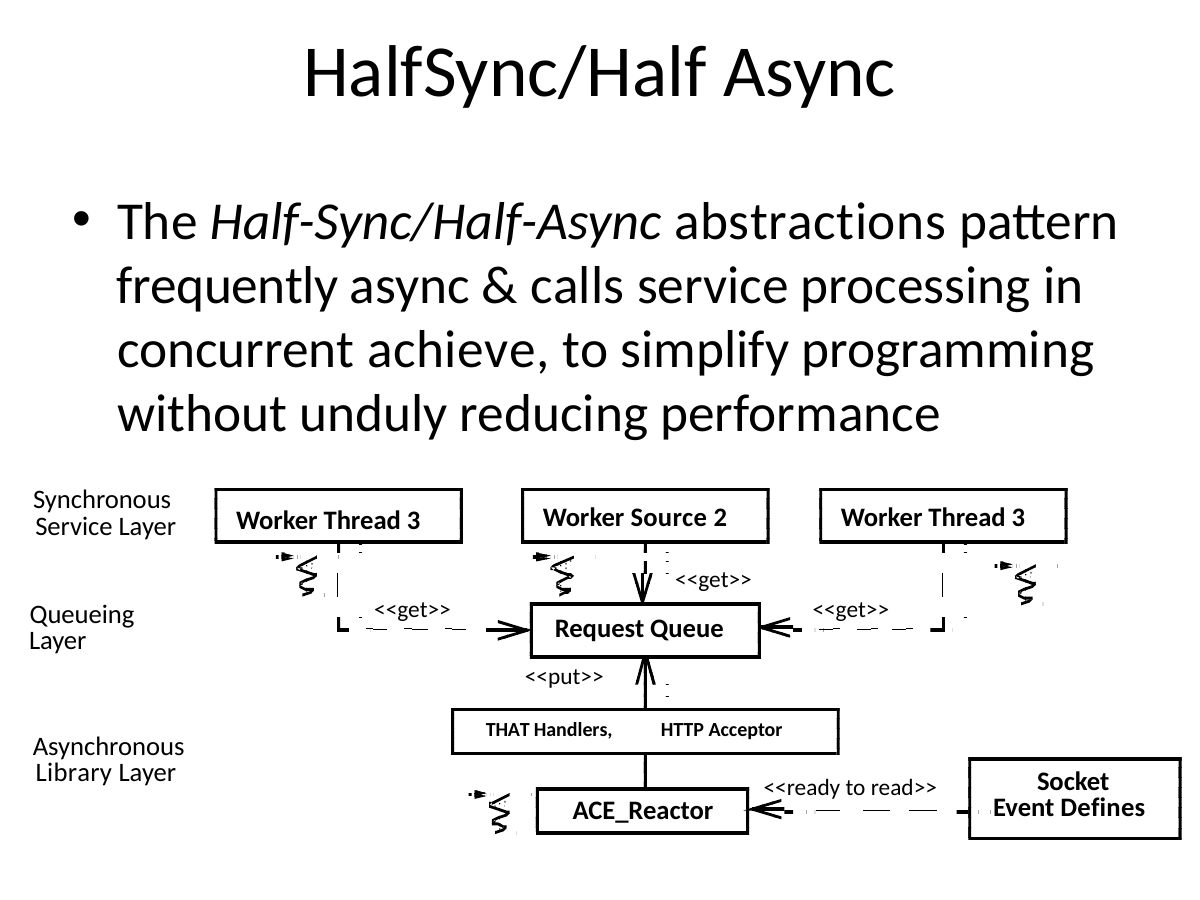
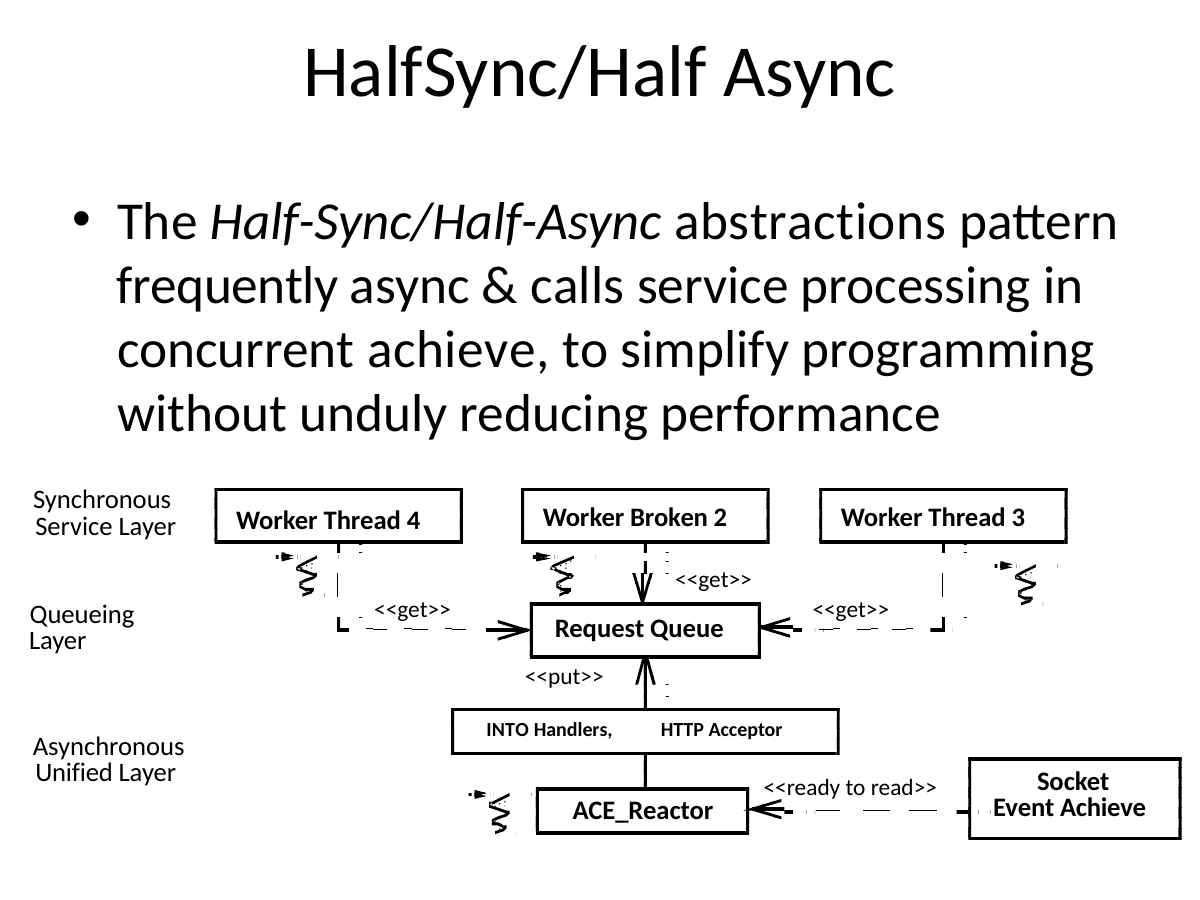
Source: Source -> Broken
3 at (414, 521): 3 -> 4
THAT: THAT -> INTO
Library: Library -> Unified
Event Defines: Defines -> Achieve
